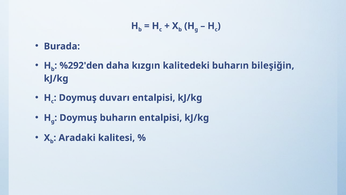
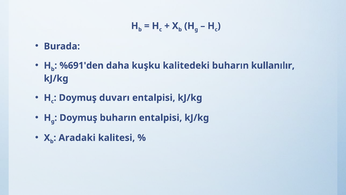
%292'den: %292'den -> %691'den
kızgın: kızgın -> kuşku
bileşiğin: bileşiğin -> kullanılır
